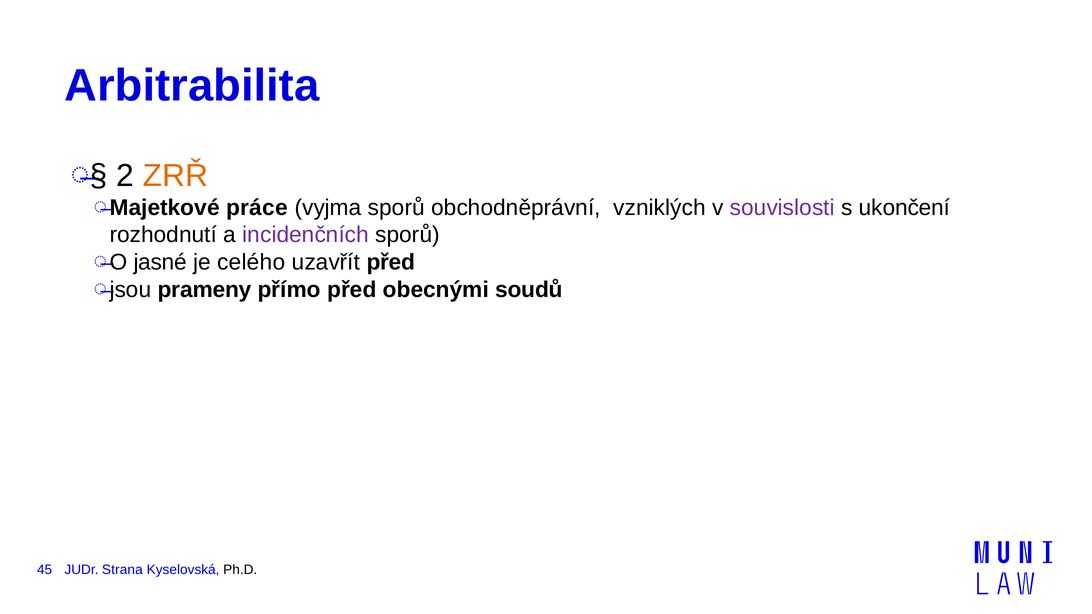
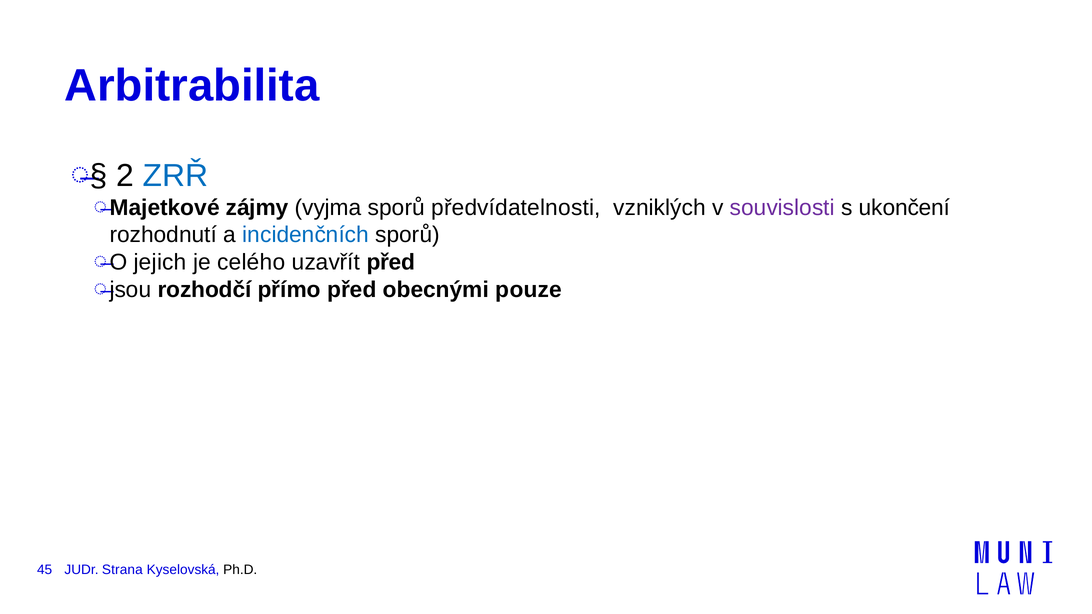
ZRŘ colour: orange -> blue
práce: práce -> zájmy
obchodněprávní: obchodněprávní -> předvídatelnosti
incidenčních colour: purple -> blue
jasné: jasné -> jejich
prameny: prameny -> rozhodčí
soudů: soudů -> pouze
